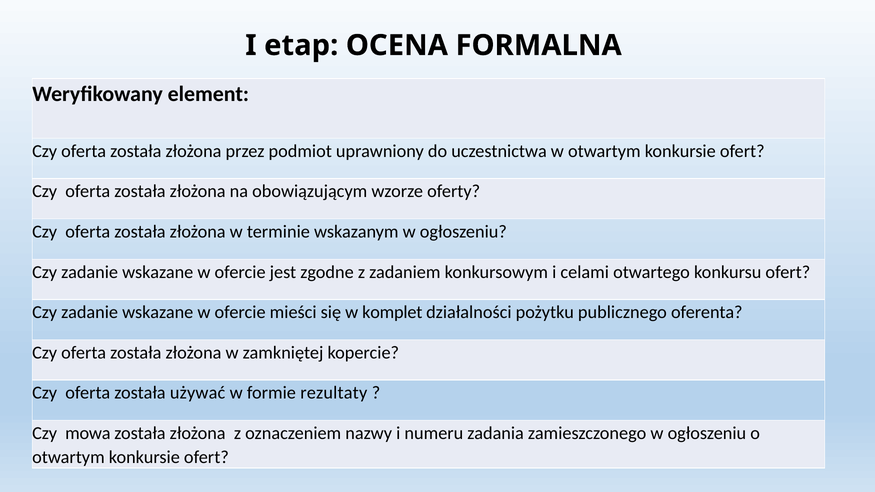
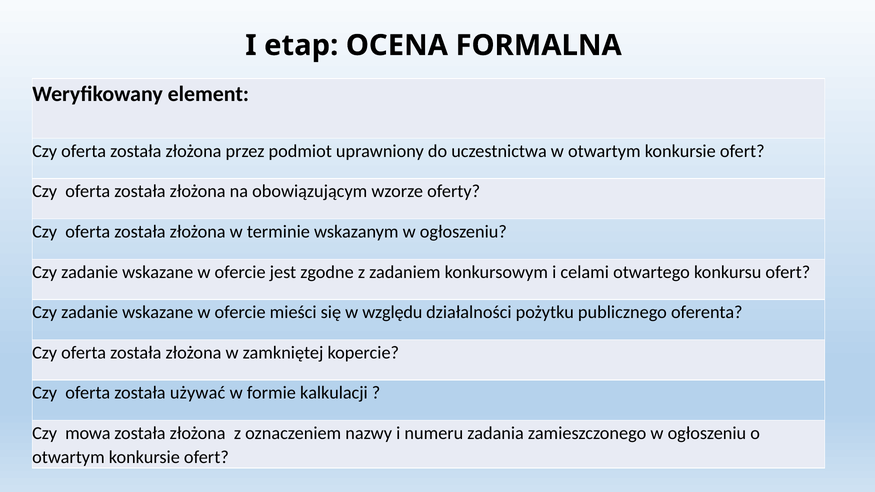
komplet: komplet -> względu
rezultaty: rezultaty -> kalkulacji
